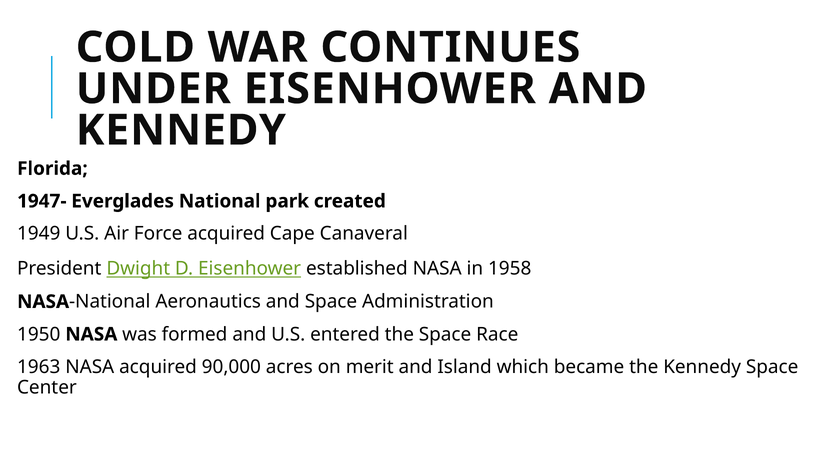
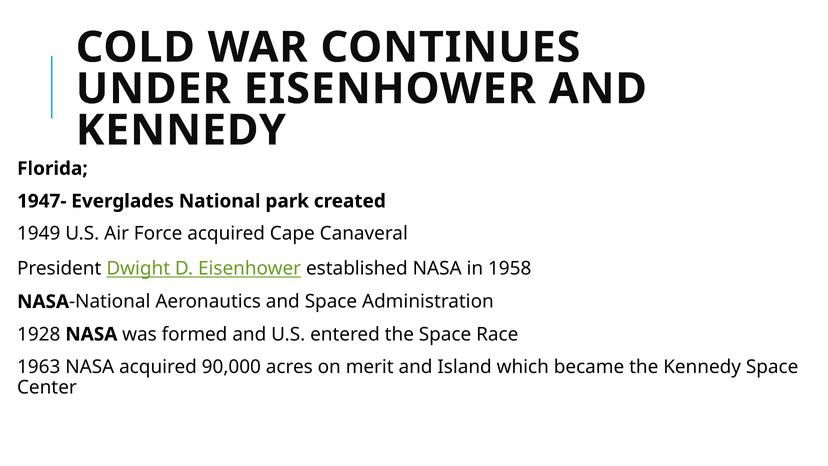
1950: 1950 -> 1928
